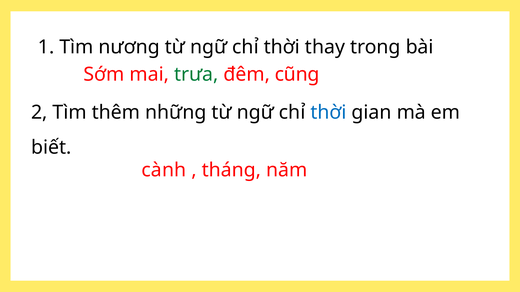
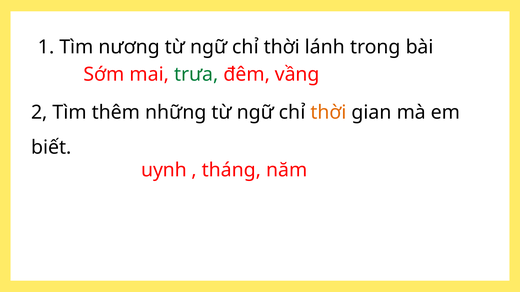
thay: thay -> lánh
cũng: cũng -> vầng
thời at (329, 113) colour: blue -> orange
cành: cành -> uynh
